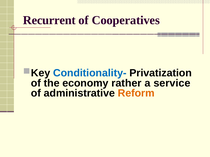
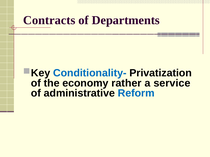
Recurrent: Recurrent -> Contracts
Cooperatives: Cooperatives -> Departments
Reform colour: orange -> blue
